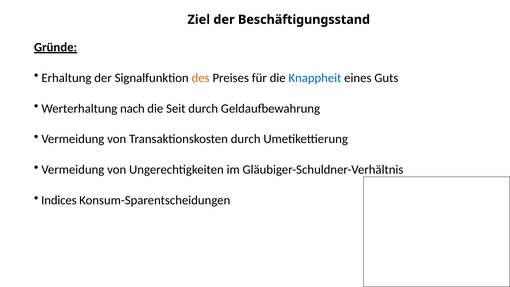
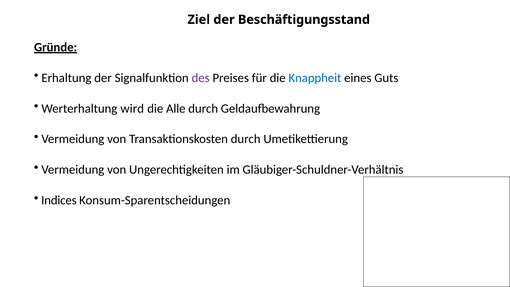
des colour: orange -> purple
nach: nach -> wird
Seit: Seit -> Alle
